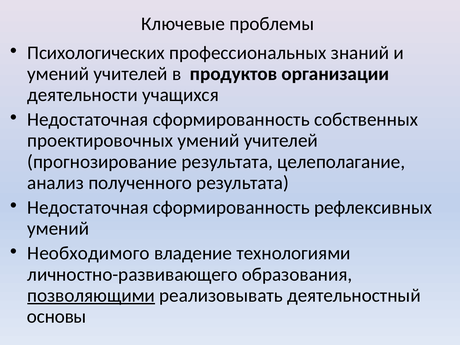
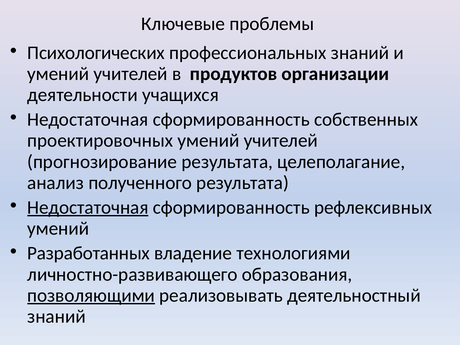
Недостаточная at (88, 207) underline: none -> present
Необходимого: Необходимого -> Разработанных
основы at (57, 316): основы -> знаний
